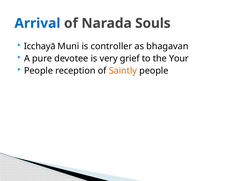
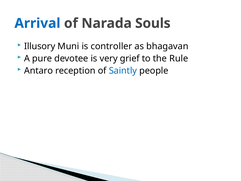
Icchayā: Icchayā -> Illusory
Your: Your -> Rule
People at (39, 71): People -> Antaro
Saintly colour: orange -> blue
